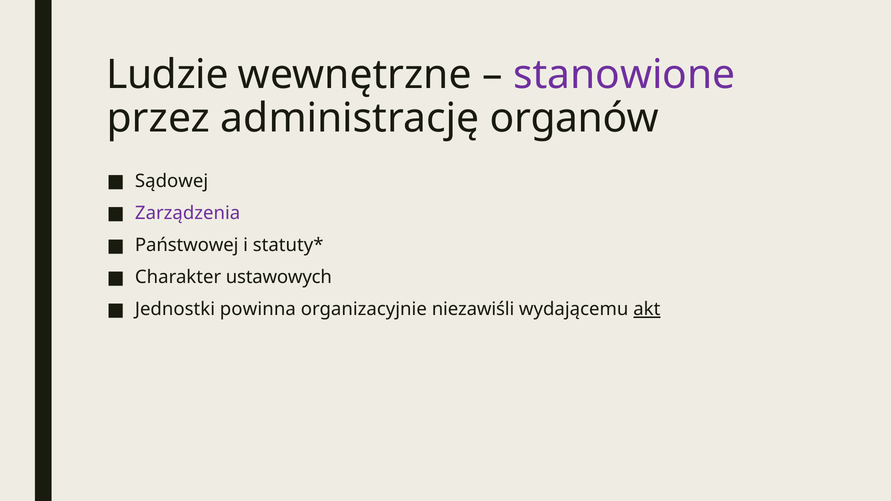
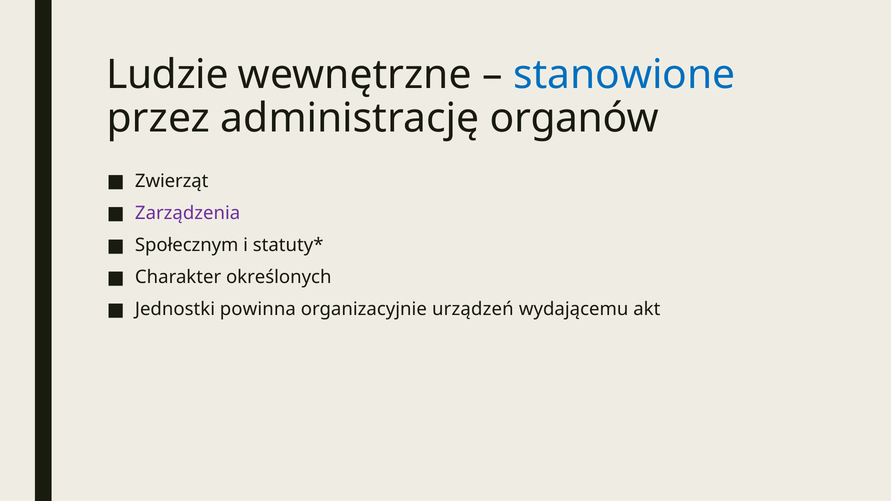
stanowione colour: purple -> blue
Sądowej: Sądowej -> Zwierząt
Państwowej: Państwowej -> Społecznym
ustawowych: ustawowych -> określonych
niezawiśli: niezawiśli -> urządzeń
akt underline: present -> none
